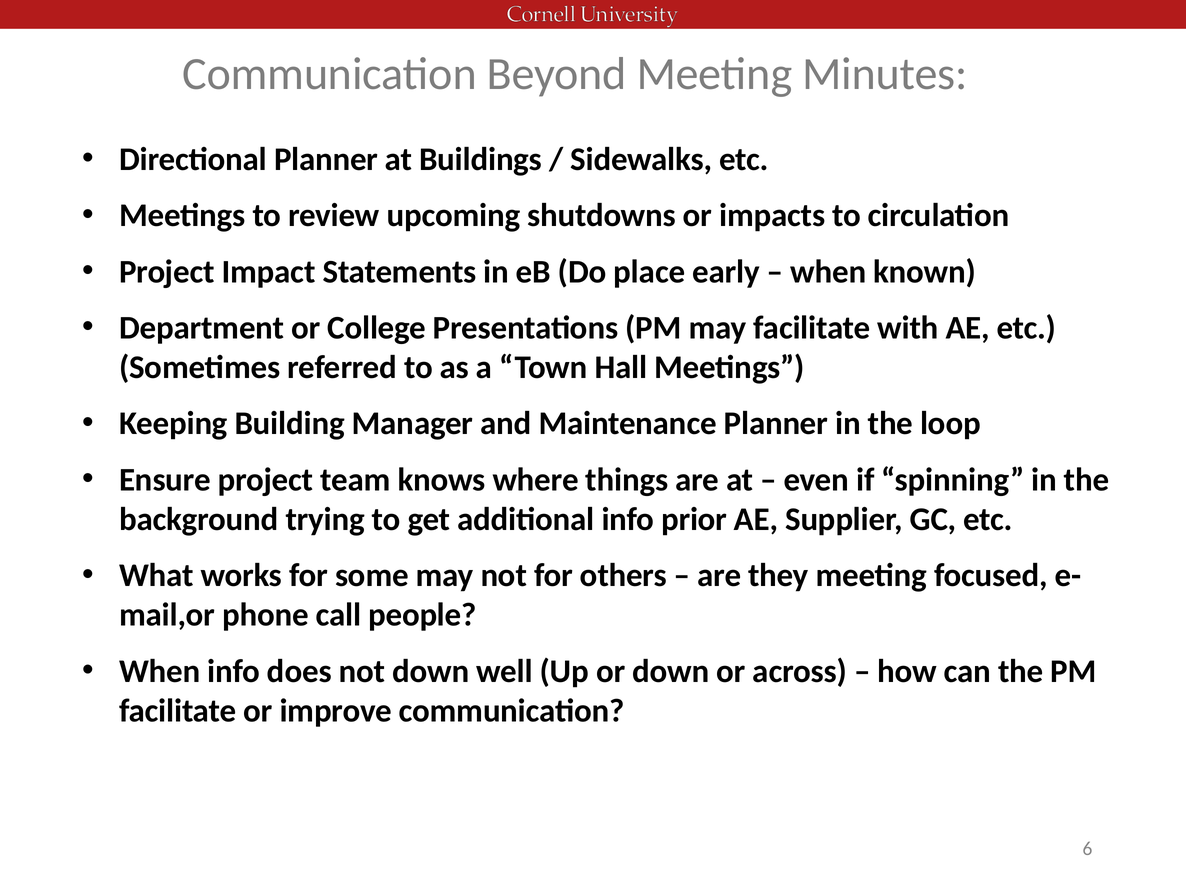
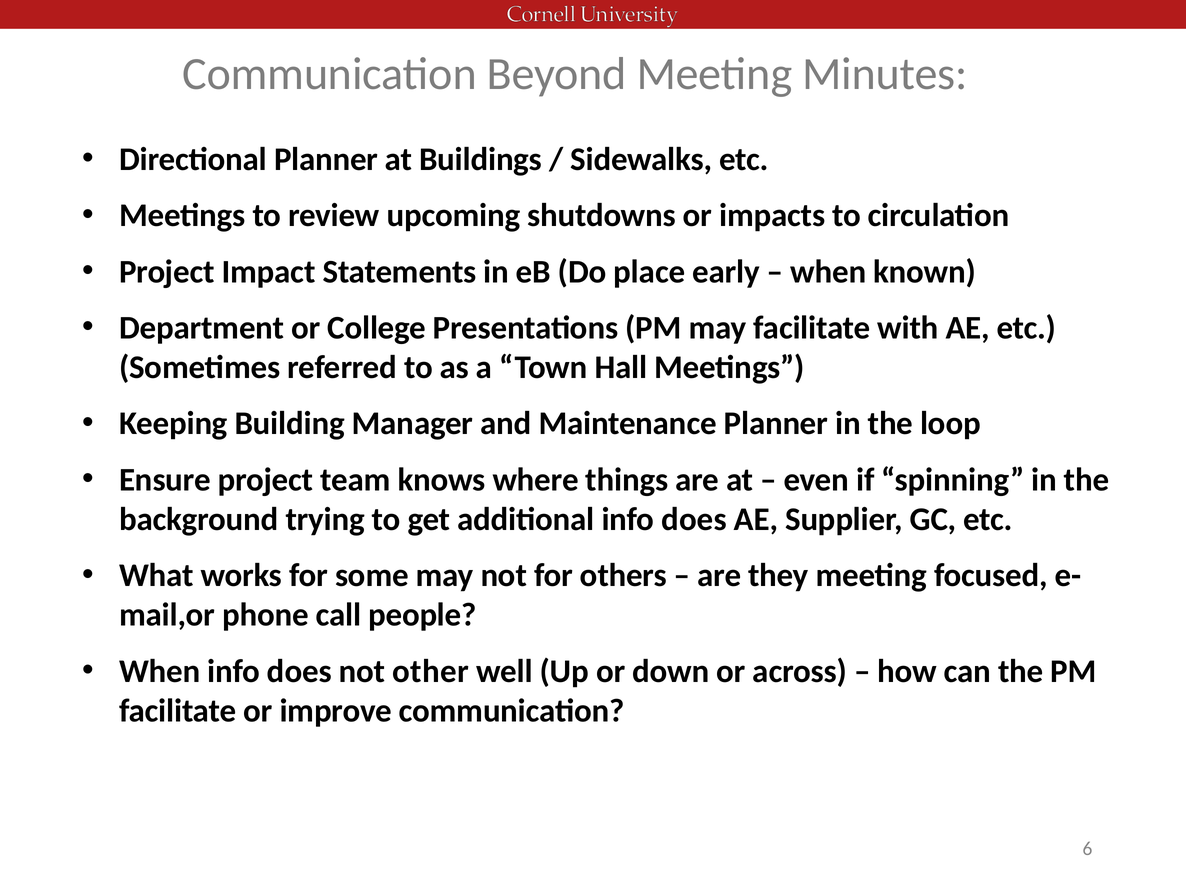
additional info prior: prior -> does
not down: down -> other
